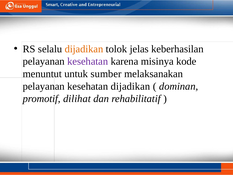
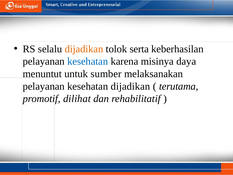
jelas: jelas -> serta
kesehatan at (88, 61) colour: purple -> blue
kode: kode -> daya
dominan: dominan -> terutama
